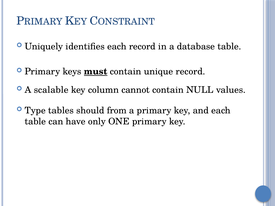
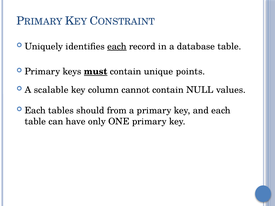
each at (117, 46) underline: none -> present
unique record: record -> points
Type at (35, 111): Type -> Each
